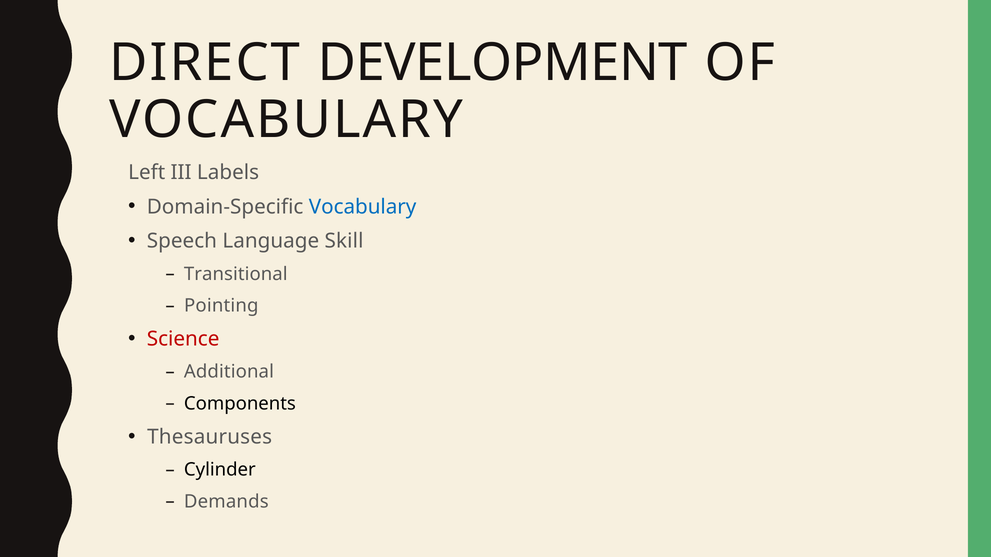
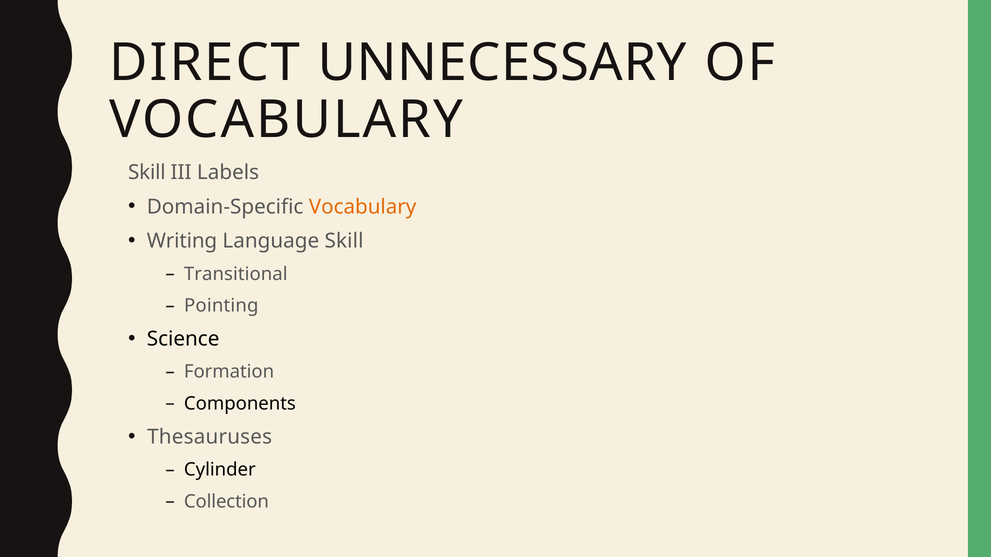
DEVELOPMENT: DEVELOPMENT -> UNNECESSARY
Left at (147, 172): Left -> Skill
Vocabulary at (363, 207) colour: blue -> orange
Speech: Speech -> Writing
Science colour: red -> black
Additional: Additional -> Formation
Demands: Demands -> Collection
